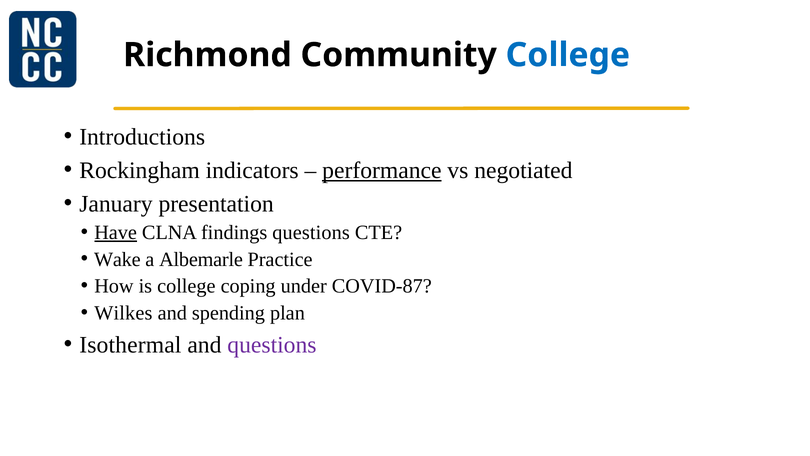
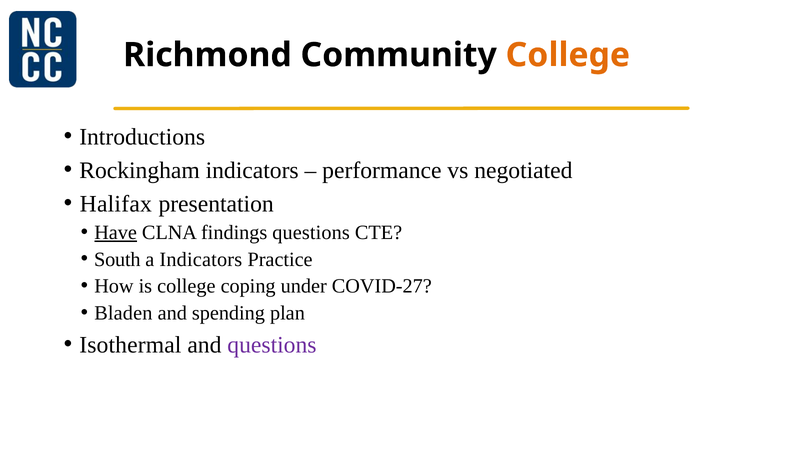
College at (568, 55) colour: blue -> orange
performance underline: present -> none
January: January -> Halifax
Wake: Wake -> South
a Albemarle: Albemarle -> Indicators
COVID-87: COVID-87 -> COVID-27
Wilkes: Wilkes -> Bladen
